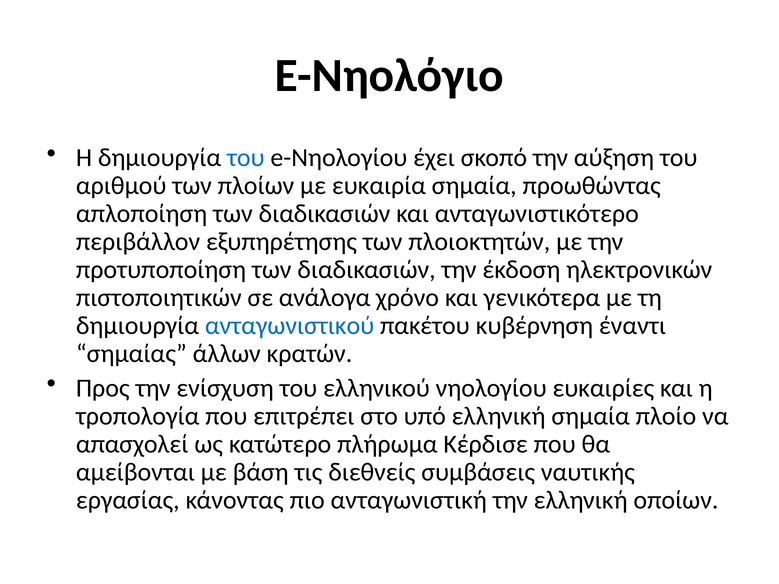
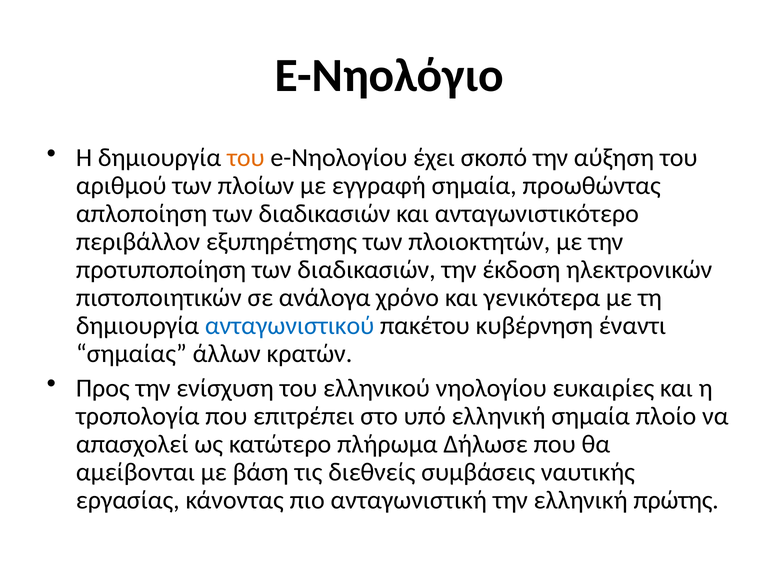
του at (246, 158) colour: blue -> orange
ευκαιρία: ευκαιρία -> εγγραφή
Κέρδισε: Κέρδισε -> Δήλωσε
οποίων: οποίων -> πρώτης
